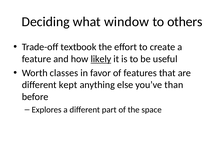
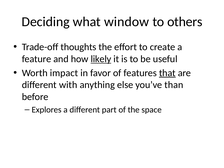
textbook: textbook -> thoughts
classes: classes -> impact
that underline: none -> present
kept: kept -> with
